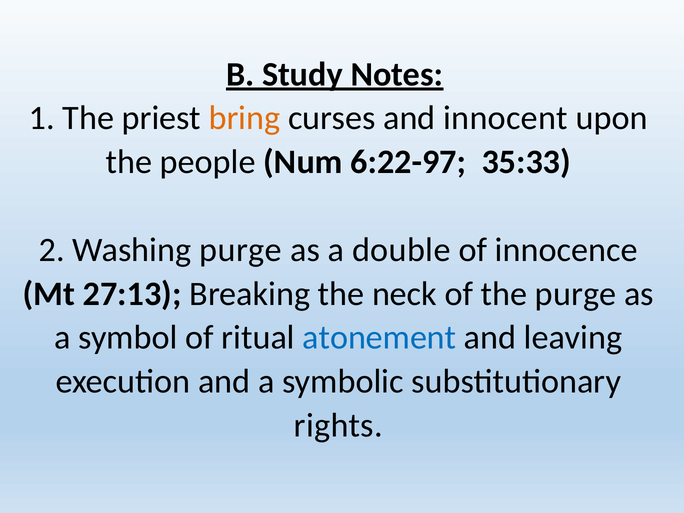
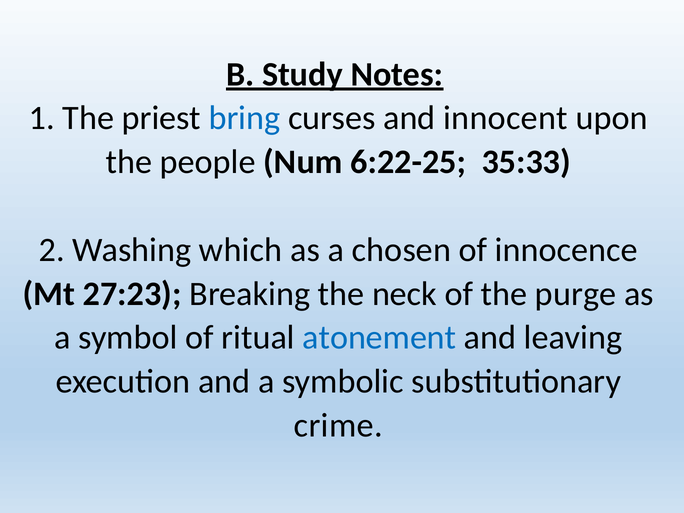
bring colour: orange -> blue
6:22-97: 6:22-97 -> 6:22-25
Washing purge: purge -> which
double: double -> chosen
27:13: 27:13 -> 27:23
rights: rights -> crime
